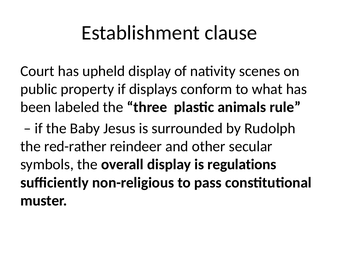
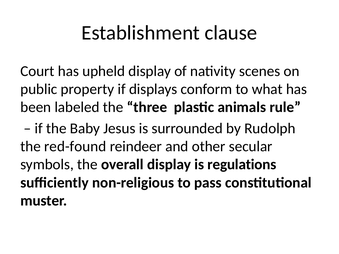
red-rather: red-rather -> red-found
